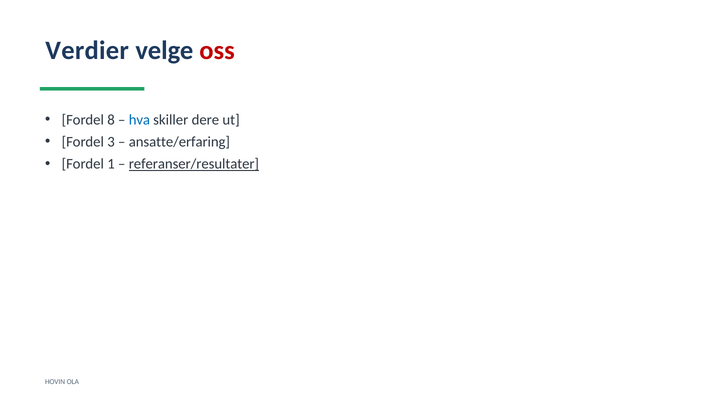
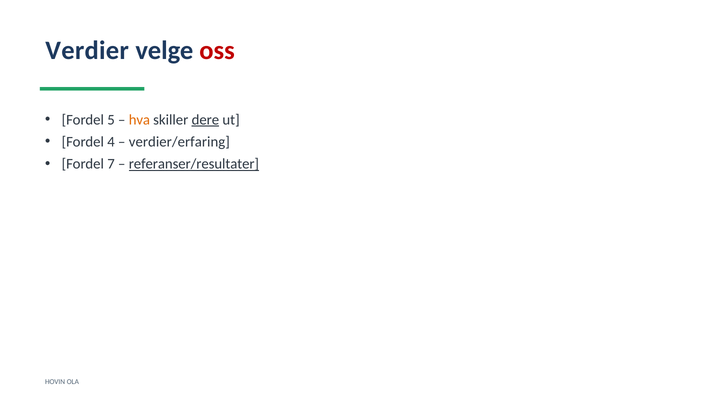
8: 8 -> 5
hva colour: blue -> orange
dere underline: none -> present
3: 3 -> 4
ansatte/erfaring: ansatte/erfaring -> verdier/erfaring
1: 1 -> 7
